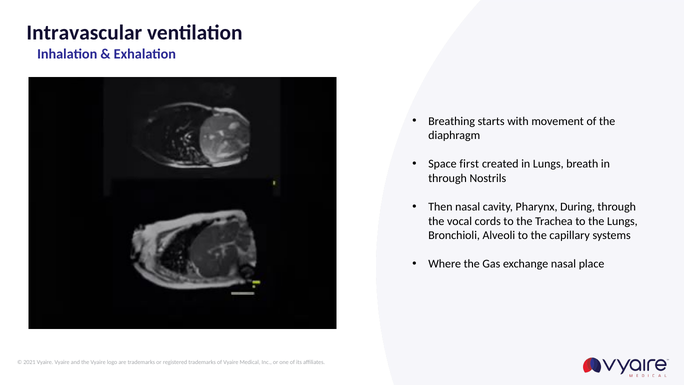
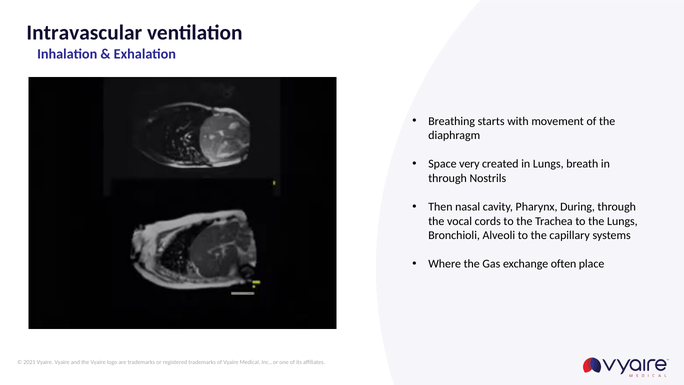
first: first -> very
exchange nasal: nasal -> often
